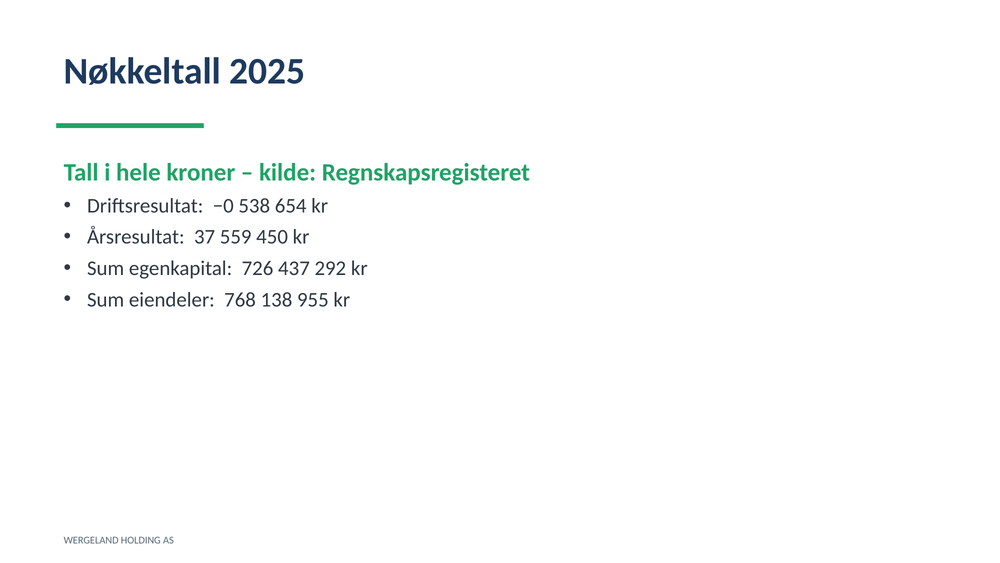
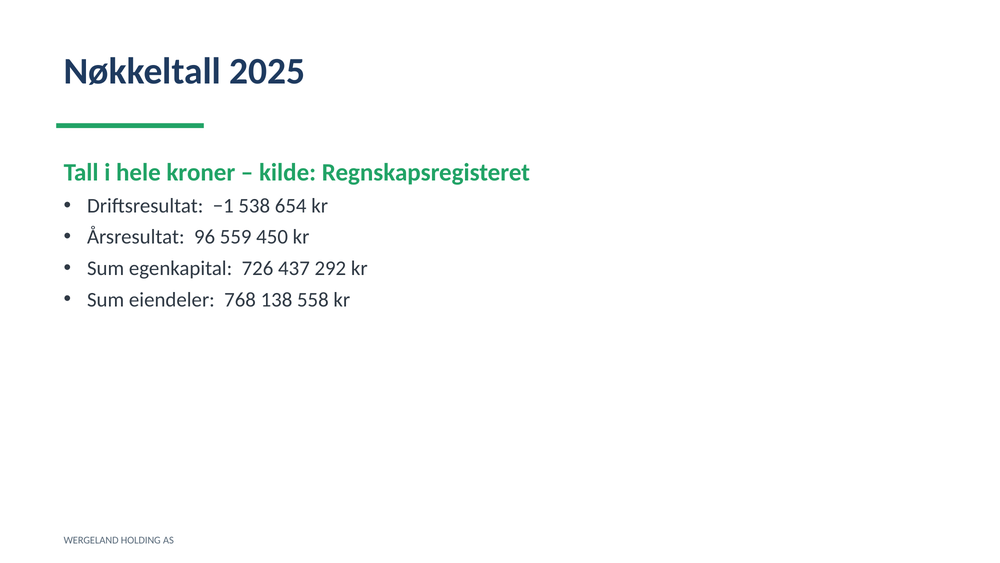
−0: −0 -> −1
37: 37 -> 96
955: 955 -> 558
